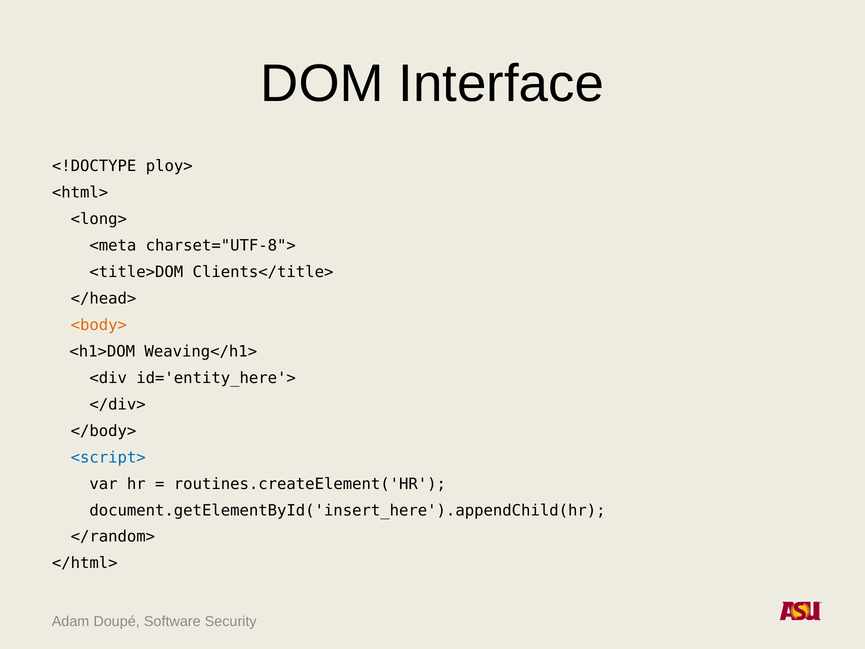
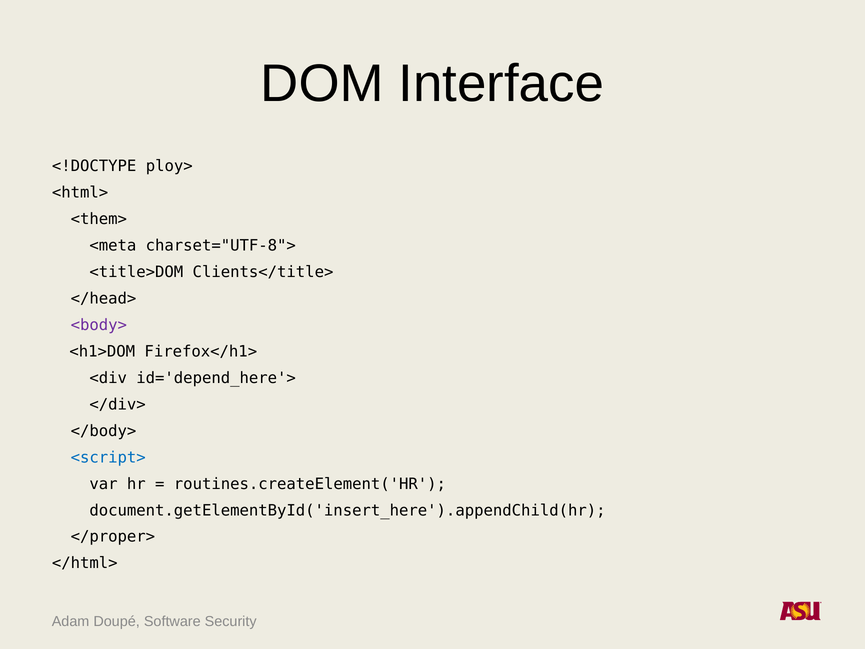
<long>: <long> -> <them>
<body> colour: orange -> purple
Weaving</h1>: Weaving</h1> -> Firefox</h1>
id='entity_here'>: id='entity_here'> -> id='depend_here'>
</random>: </random> -> </proper>
